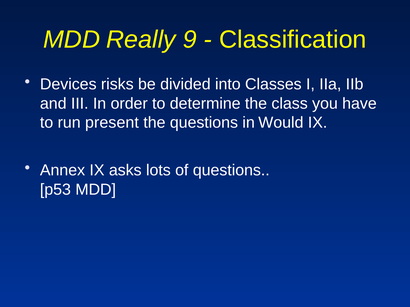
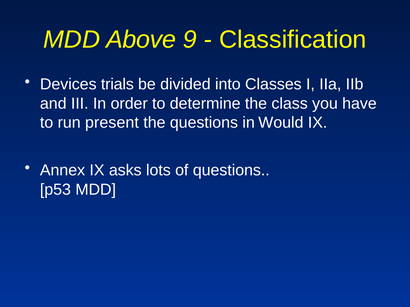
Really: Really -> Above
risks: risks -> trials
